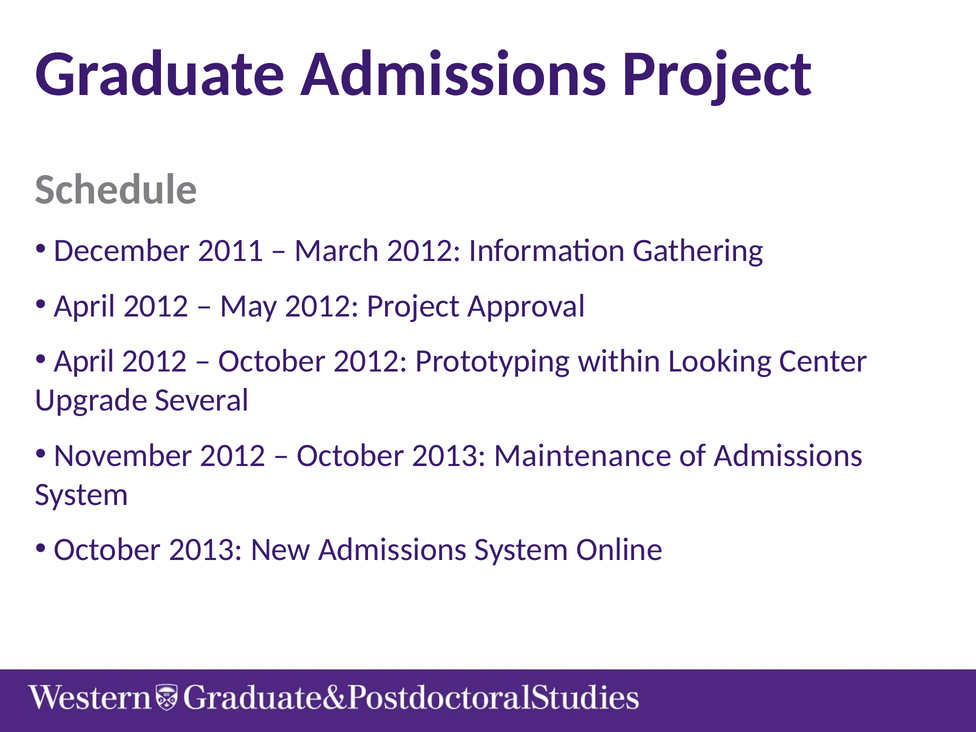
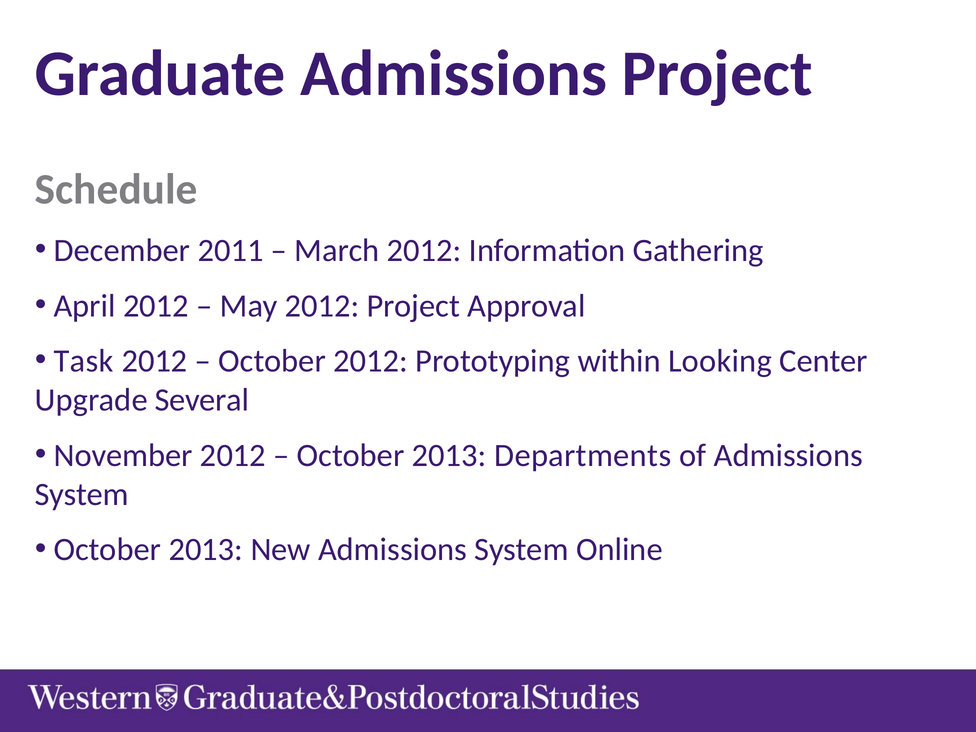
April at (84, 361): April -> Task
Maintenance: Maintenance -> Departments
